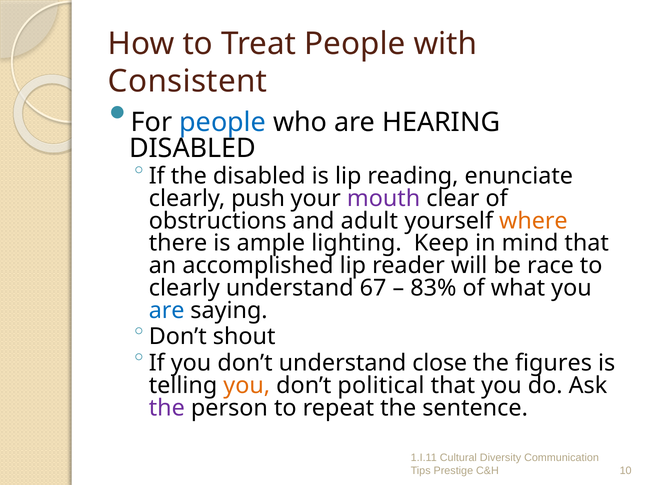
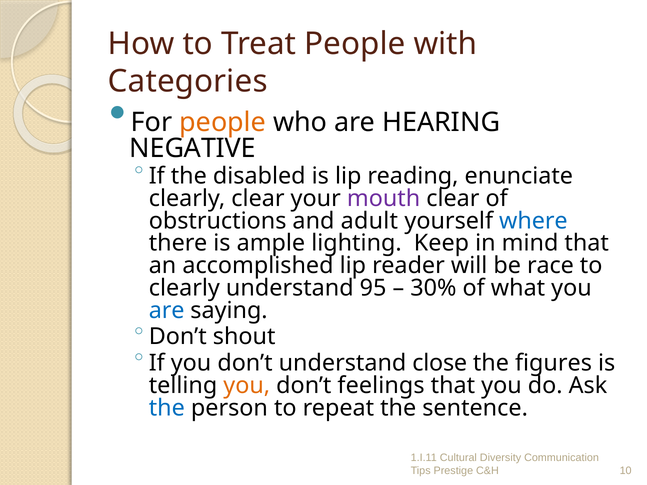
Consistent: Consistent -> Categories
people at (223, 123) colour: blue -> orange
DISABLED at (193, 149): DISABLED -> NEGATIVE
clearly push: push -> clear
where colour: orange -> blue
67: 67 -> 95
83%: 83% -> 30%
political: political -> feelings
the at (167, 408) colour: purple -> blue
